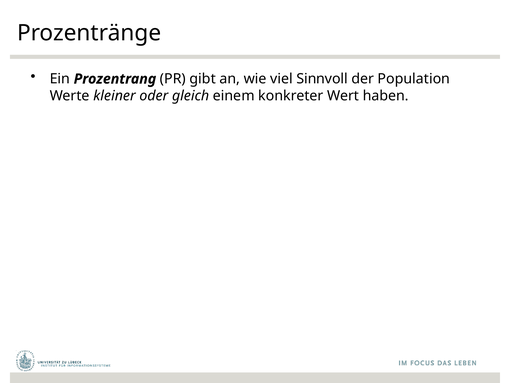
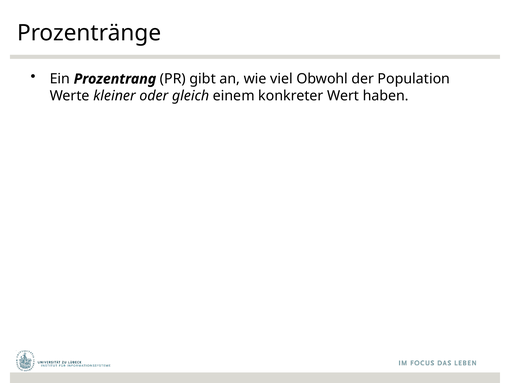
Sinnvoll: Sinnvoll -> Obwohl
